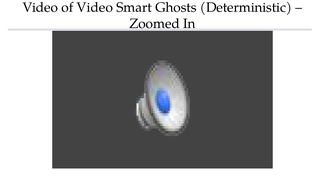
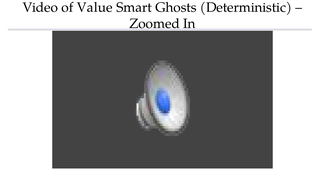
of Video: Video -> Value
